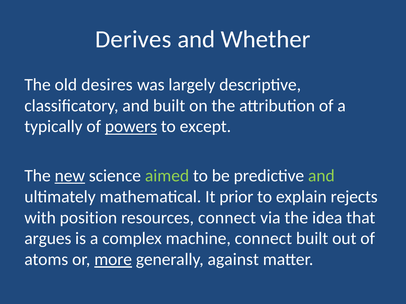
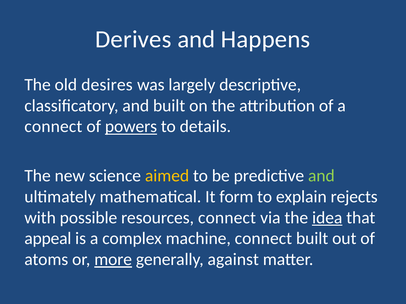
Whether: Whether -> Happens
typically at (53, 127): typically -> connect
except: except -> details
new underline: present -> none
aimed colour: light green -> yellow
prior: prior -> form
position: position -> possible
idea underline: none -> present
argues: argues -> appeal
